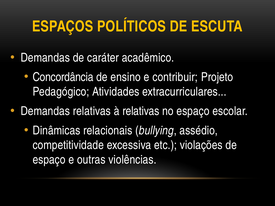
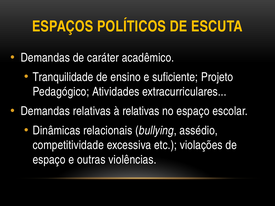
Concordância: Concordância -> Tranquilidade
contribuir: contribuir -> suficiente
